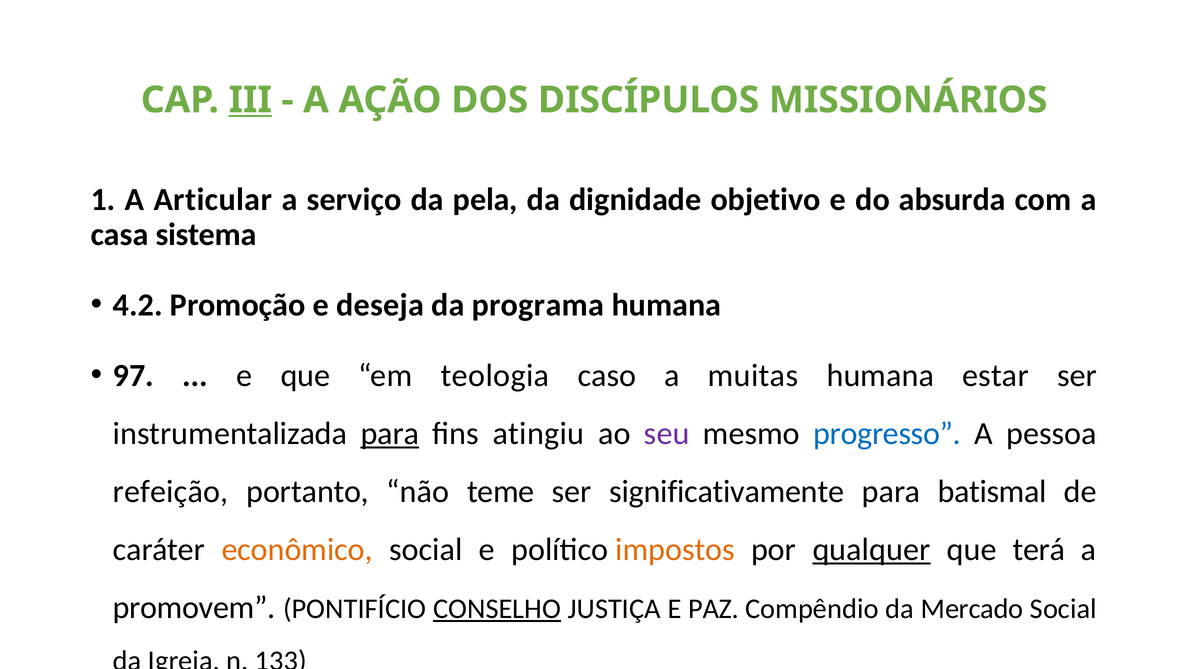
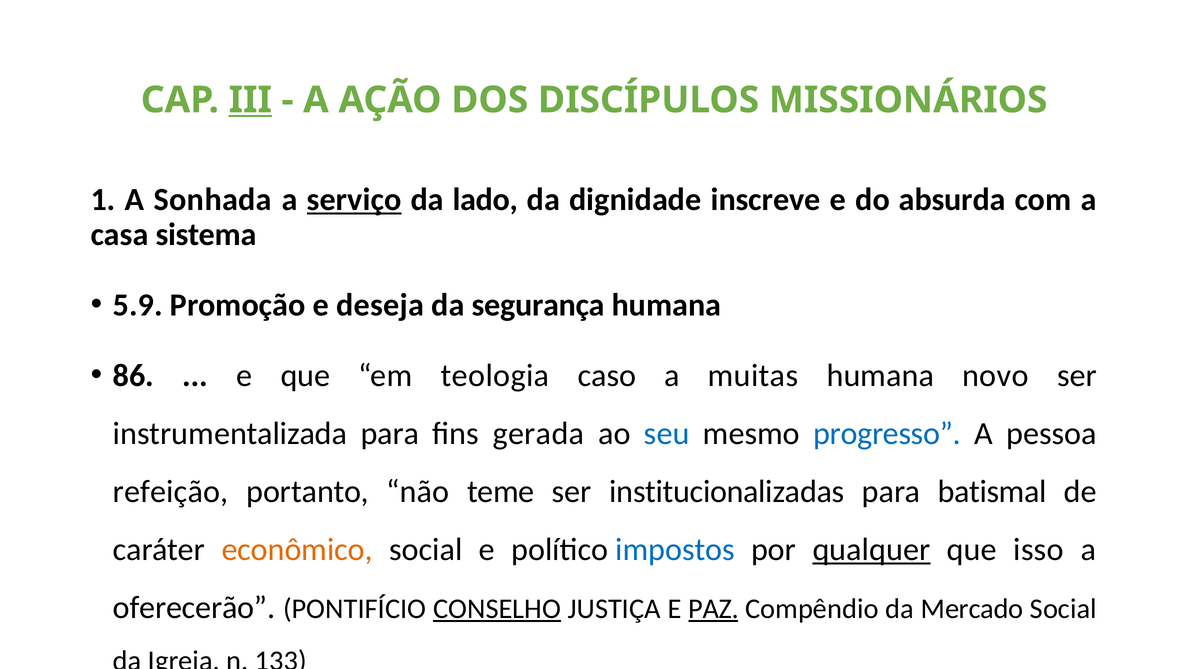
Articular: Articular -> Sonhada
serviço underline: none -> present
pela: pela -> lado
objetivo: objetivo -> inscreve
4.2: 4.2 -> 5.9
programa: programa -> segurança
97: 97 -> 86
estar: estar -> novo
para at (390, 434) underline: present -> none
atingiu: atingiu -> gerada
seu colour: purple -> blue
significativamente: significativamente -> institucionalizadas
impostos colour: orange -> blue
terá: terá -> isso
promovem: promovem -> oferecerão
PAZ underline: none -> present
